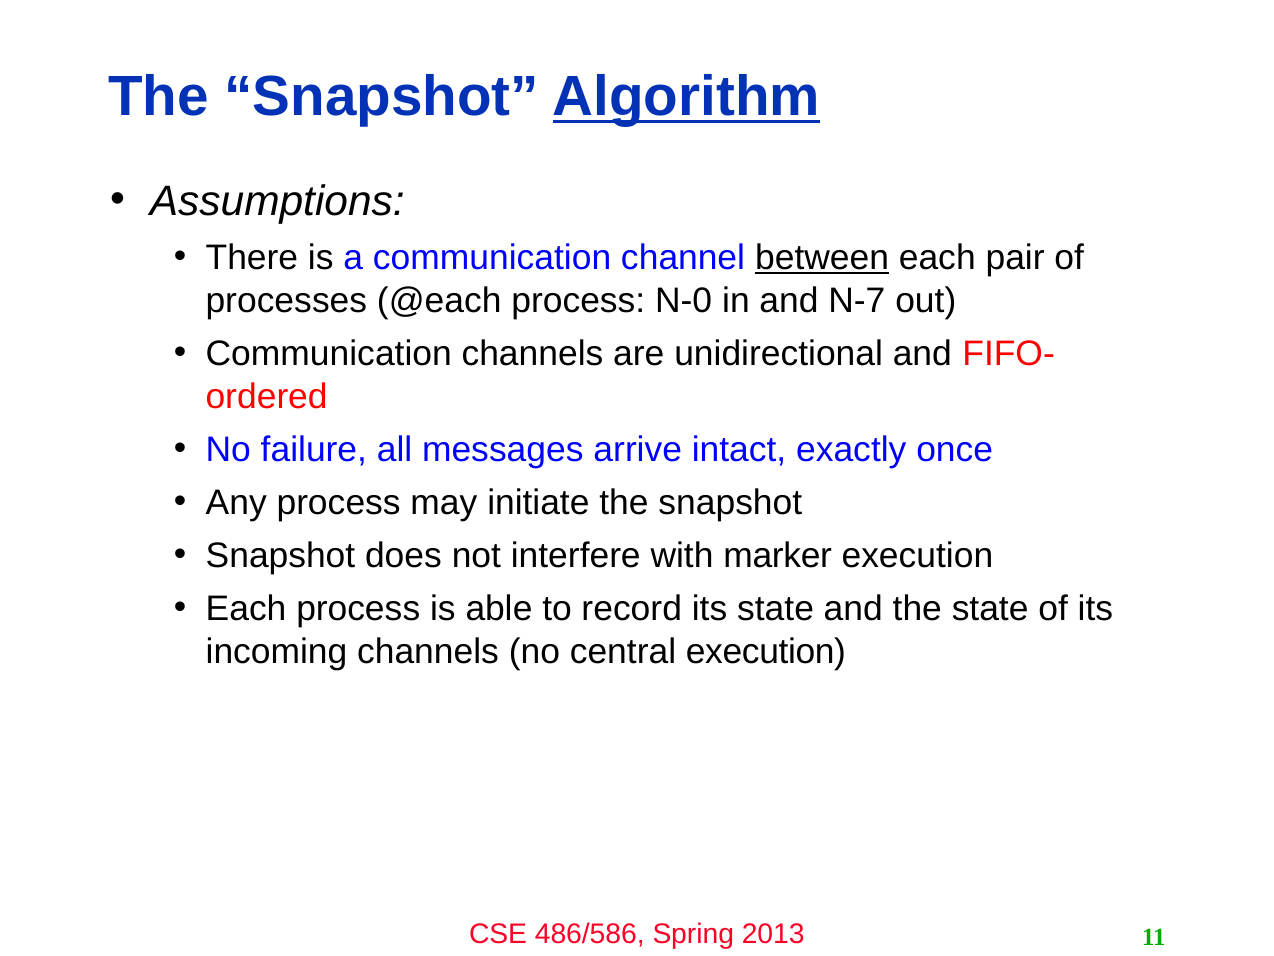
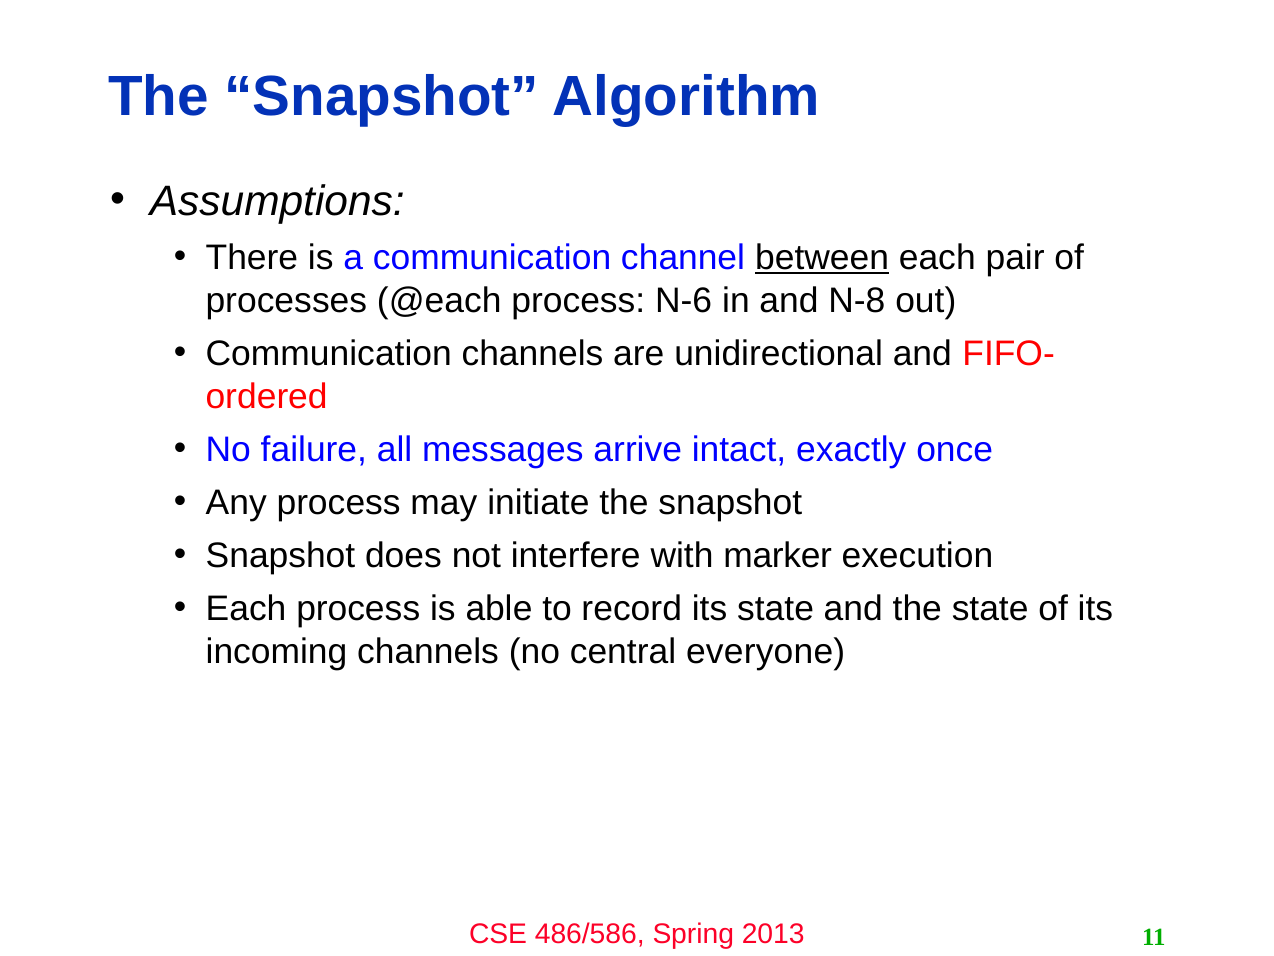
Algorithm underline: present -> none
N-0: N-0 -> N-6
N-7: N-7 -> N-8
central execution: execution -> everyone
